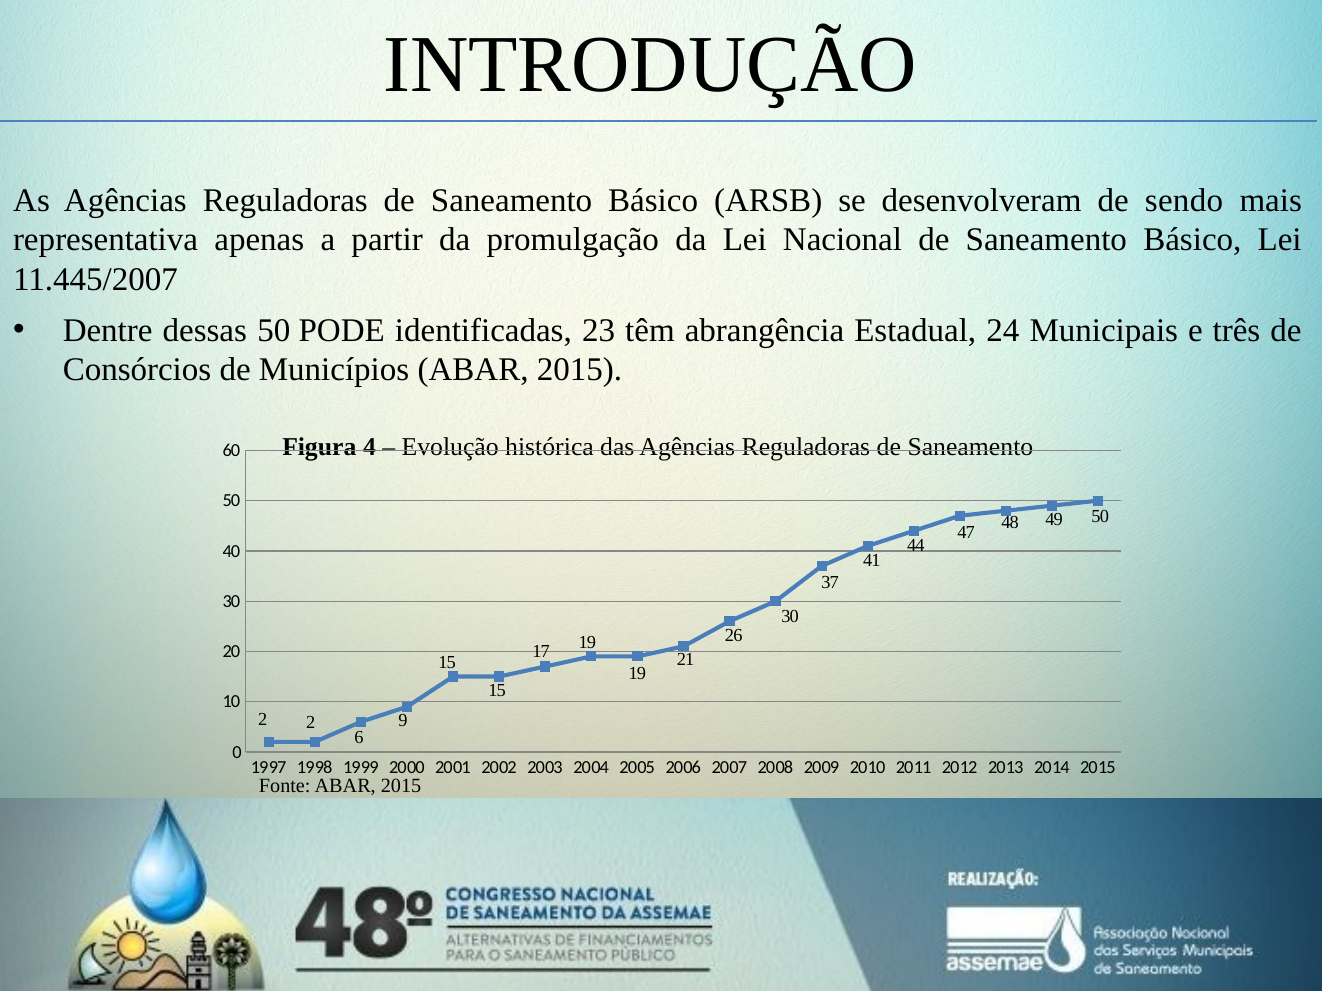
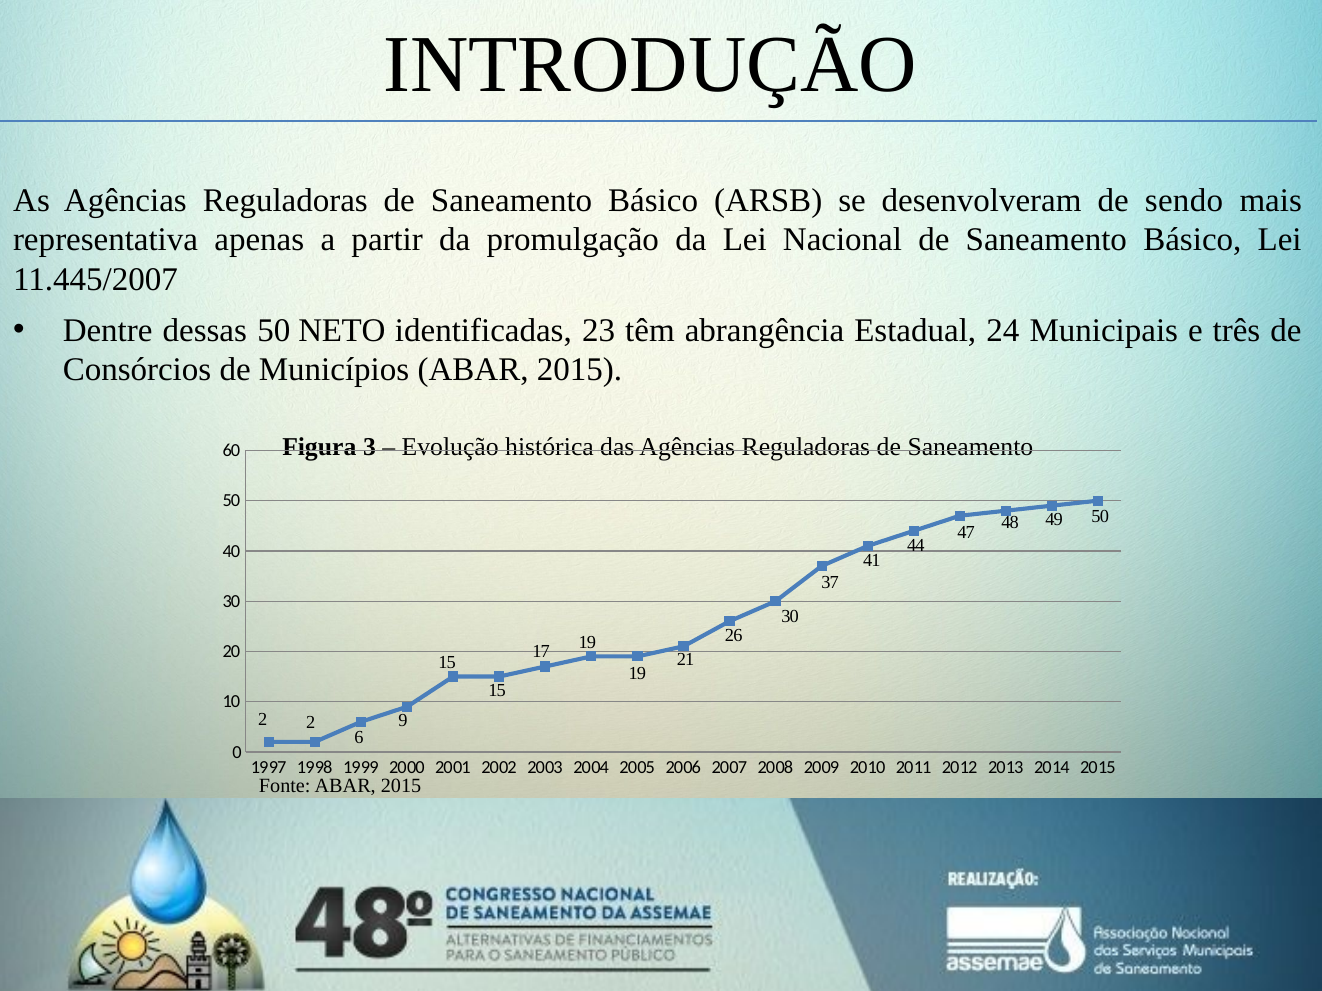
PODE: PODE -> NETO
4: 4 -> 3
